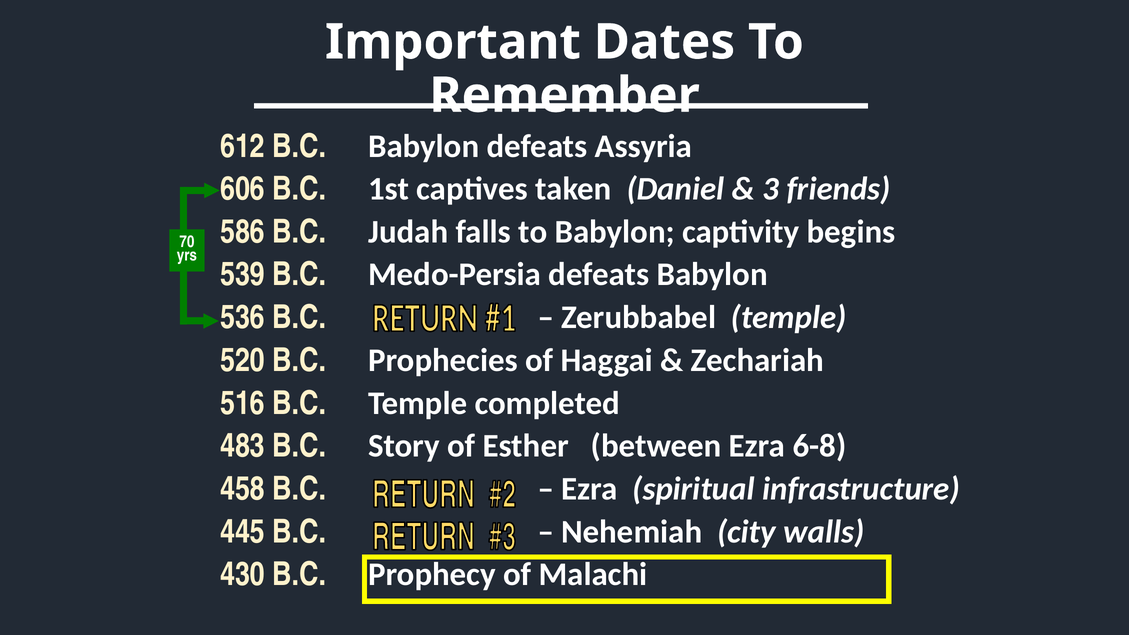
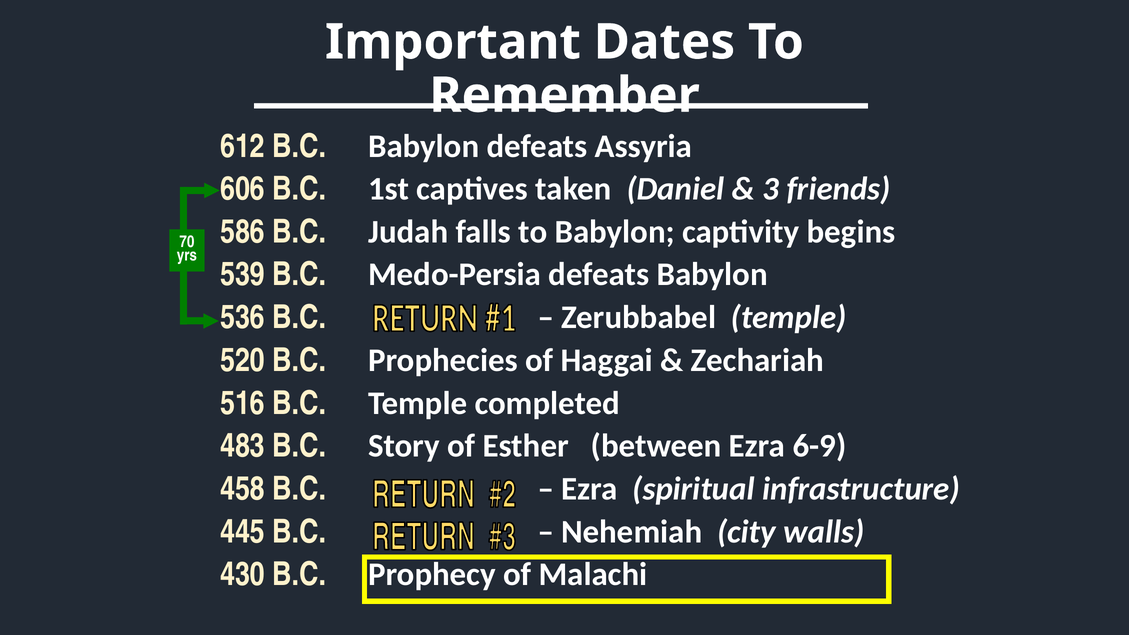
6-8: 6-8 -> 6-9
